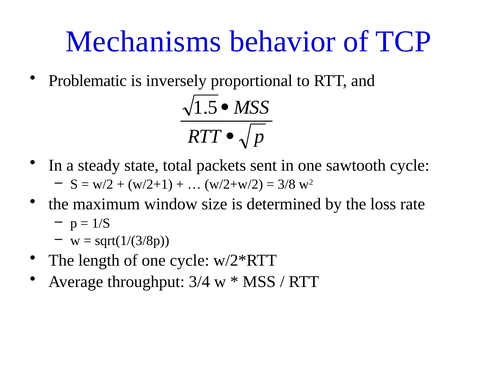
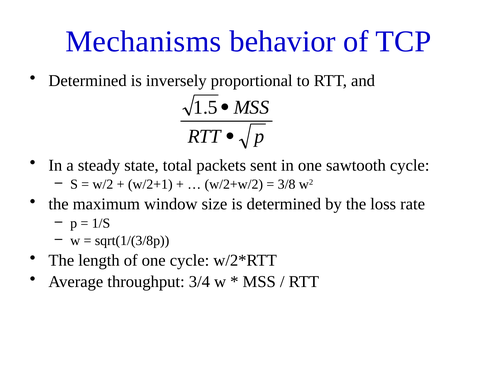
Problematic at (88, 81): Problematic -> Determined
